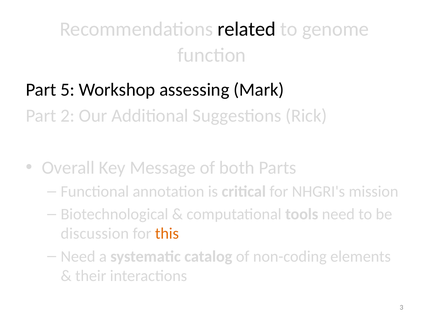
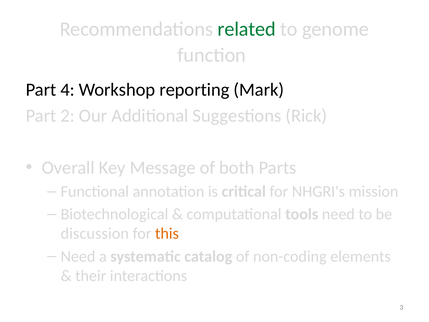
related colour: black -> green
5: 5 -> 4
assessing: assessing -> reporting
